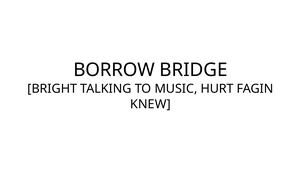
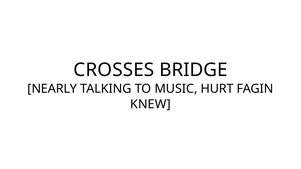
BORROW: BORROW -> CROSSES
BRIGHT: BRIGHT -> NEARLY
